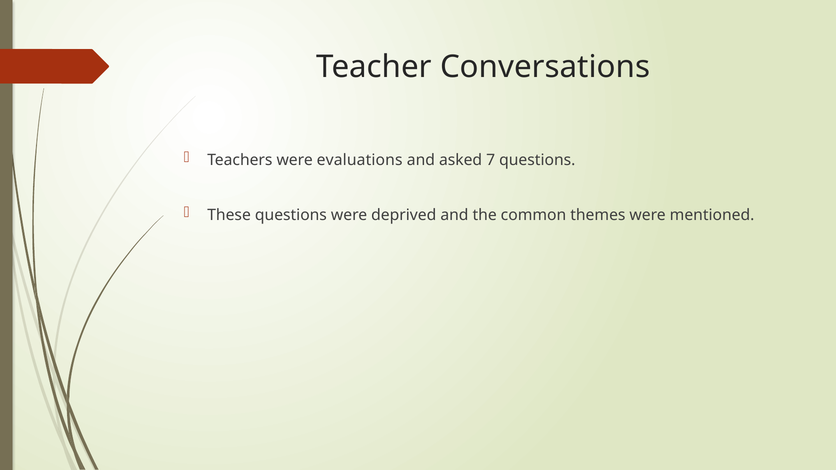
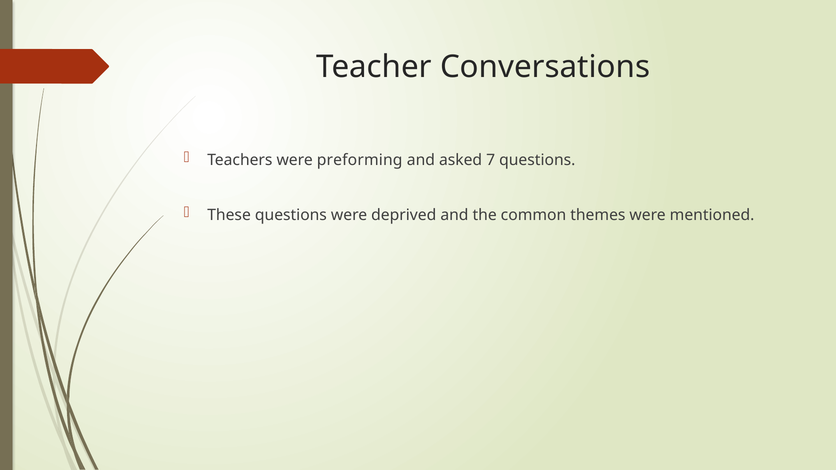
evaluations: evaluations -> preforming
